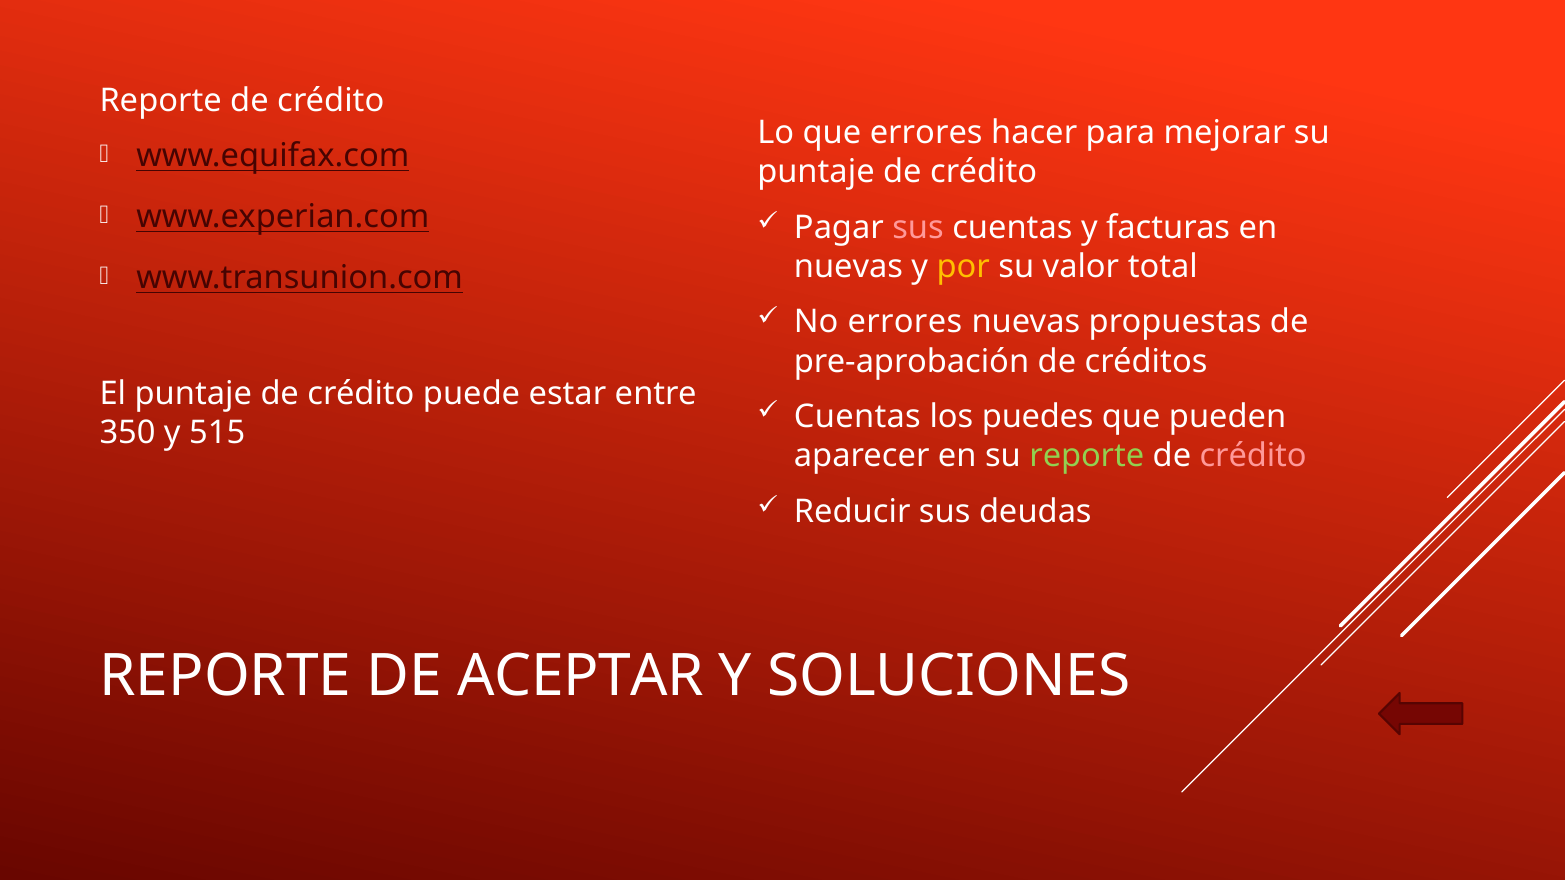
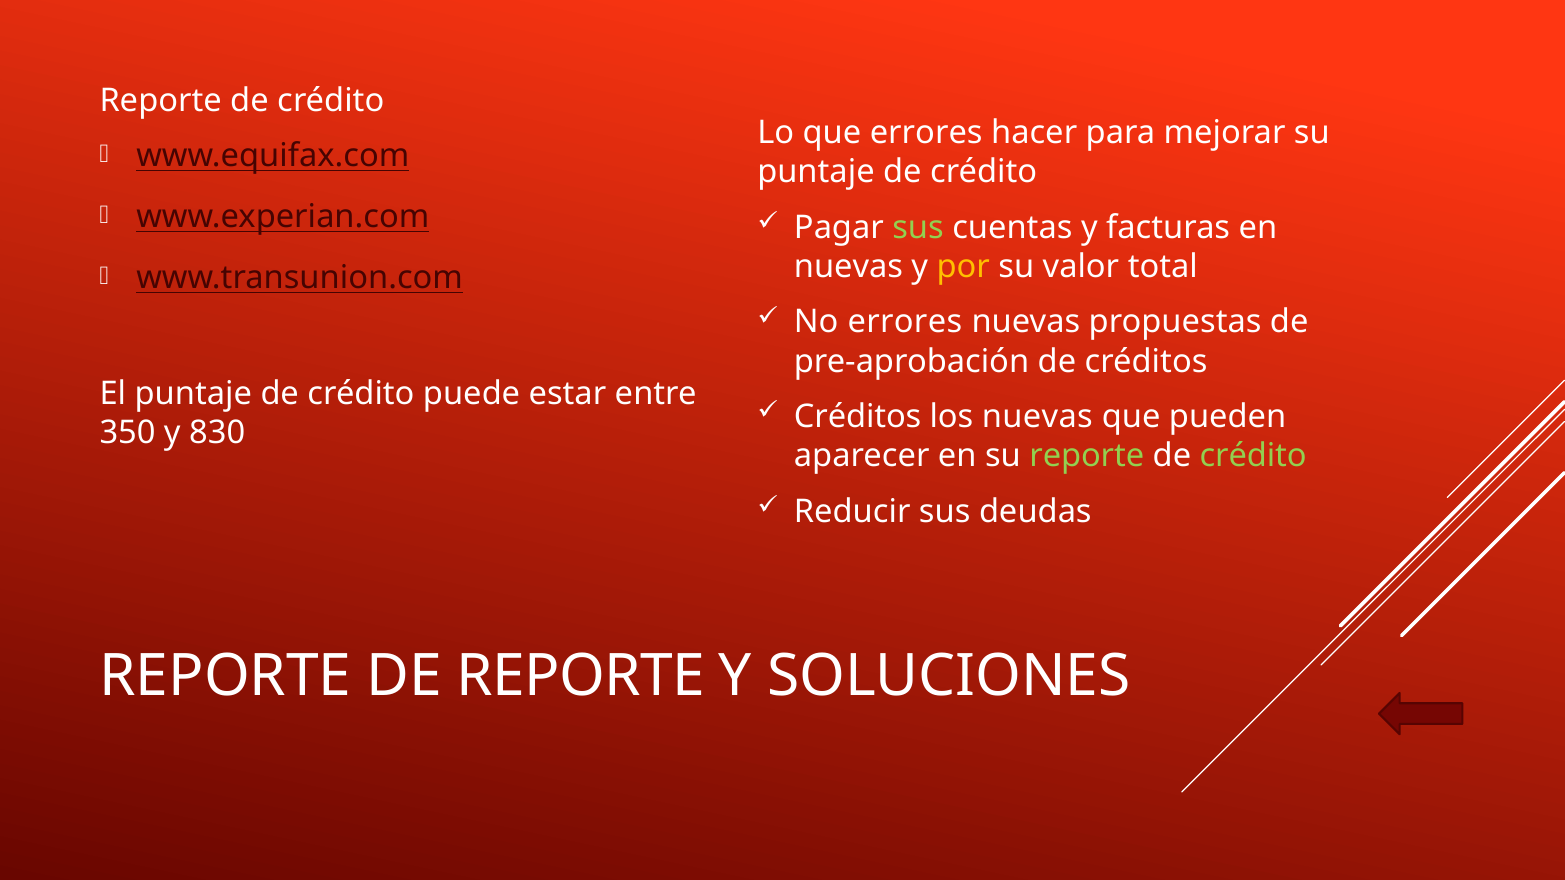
sus at (918, 228) colour: pink -> light green
Cuentas at (857, 417): Cuentas -> Créditos
los puedes: puedes -> nuevas
515: 515 -> 830
crédito at (1253, 456) colour: pink -> light green
DE ACEPTAR: ACEPTAR -> REPORTE
